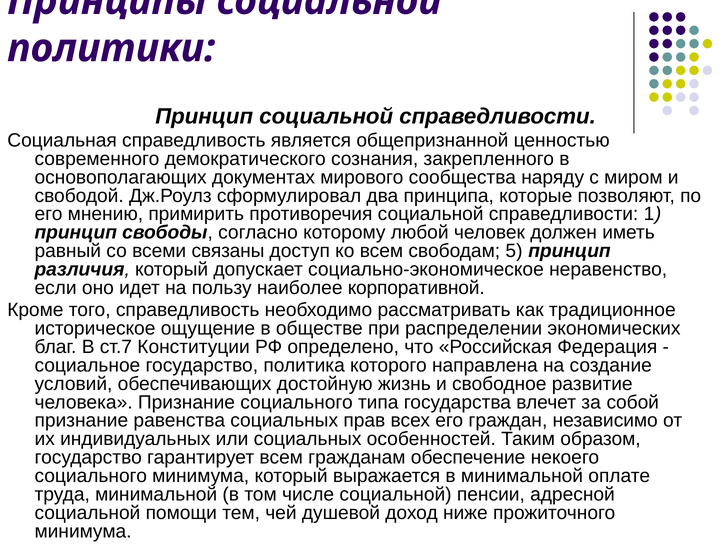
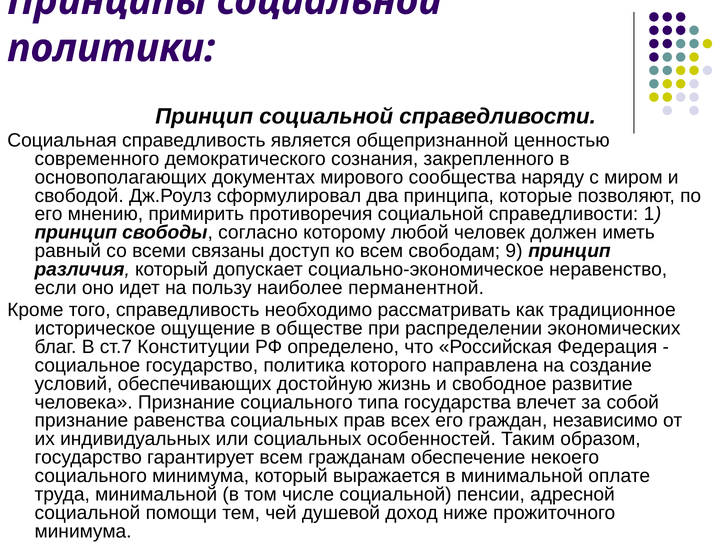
5: 5 -> 9
корпоративной: корпоративной -> перманентной
